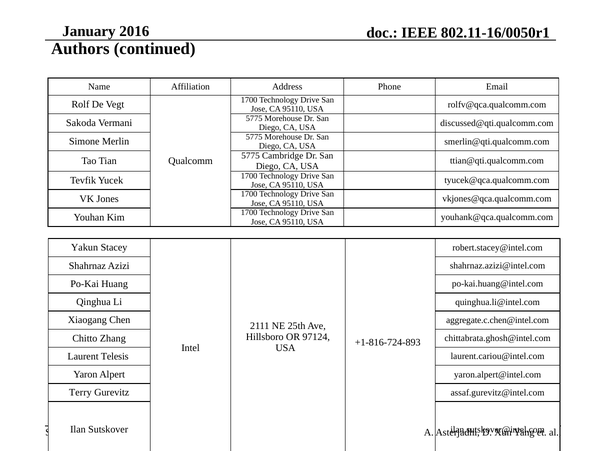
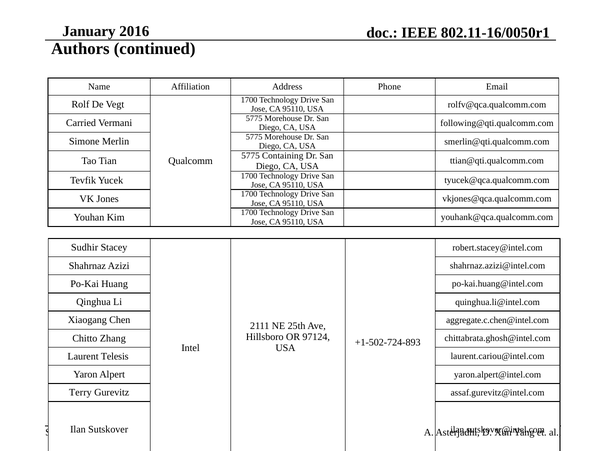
Sakoda: Sakoda -> Carried
discussed@qti.qualcomm.com: discussed@qti.qualcomm.com -> following@qti.qualcomm.com
Cambridge: Cambridge -> Containing
Yakun: Yakun -> Sudhir
+1-816-724-893: +1-816-724-893 -> +1-502-724-893
